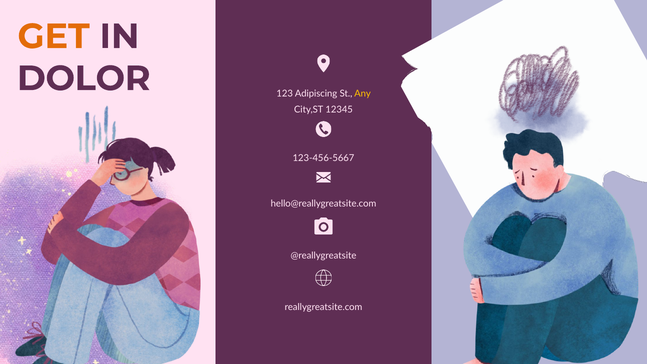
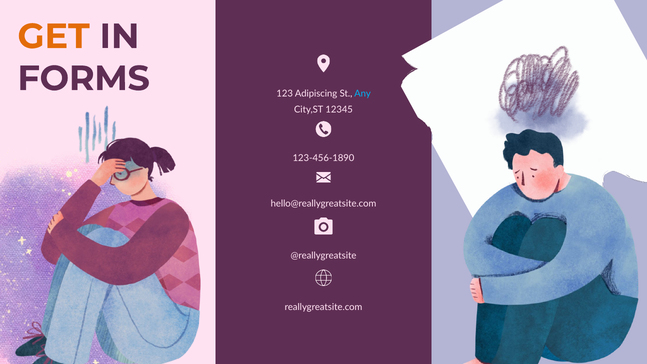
DOLOR: DOLOR -> FORMS
Any colour: yellow -> light blue
123-456-5667: 123-456-5667 -> 123-456-1890
